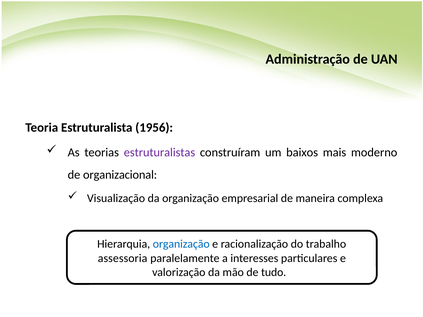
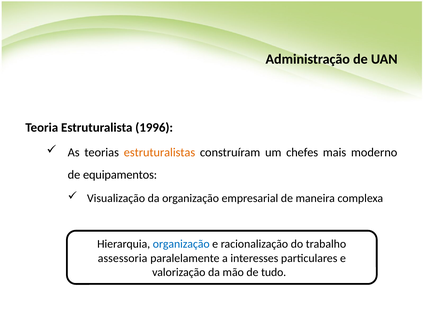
1956: 1956 -> 1996
estruturalistas colour: purple -> orange
baixos: baixos -> chefes
organizacional: organizacional -> equipamentos
